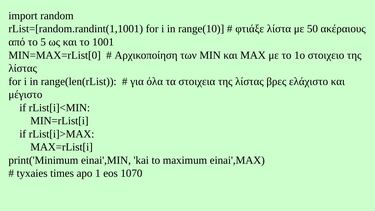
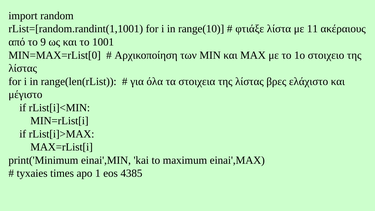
50: 50 -> 11
5: 5 -> 9
1070: 1070 -> 4385
